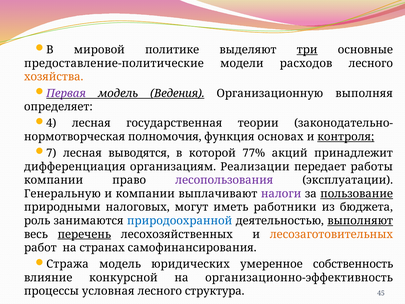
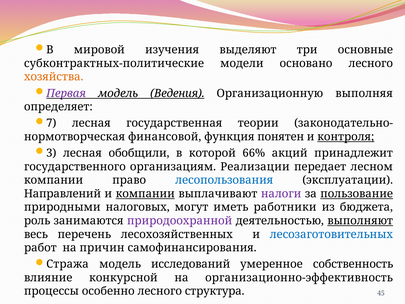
политике: политике -> изучения
три underline: present -> none
предоставление-политические: предоставление-политические -> субконтрактных-политические
расходов: расходов -> основано
4: 4 -> 7
полномочия: полномочия -> финансовой
основах: основах -> понятен
7: 7 -> 3
выводятся: выводятся -> обобщили
77%: 77% -> 66%
дифференциация: дифференциация -> государственного
работы: работы -> лесном
лесопользования colour: purple -> blue
Генеральную: Генеральную -> Направлений
компании at (145, 194) underline: none -> present
природоохранной colour: blue -> purple
перечень underline: present -> none
лесозаготовительных colour: orange -> blue
странах: странах -> причин
юридических: юридических -> исследований
условная: условная -> особенно
